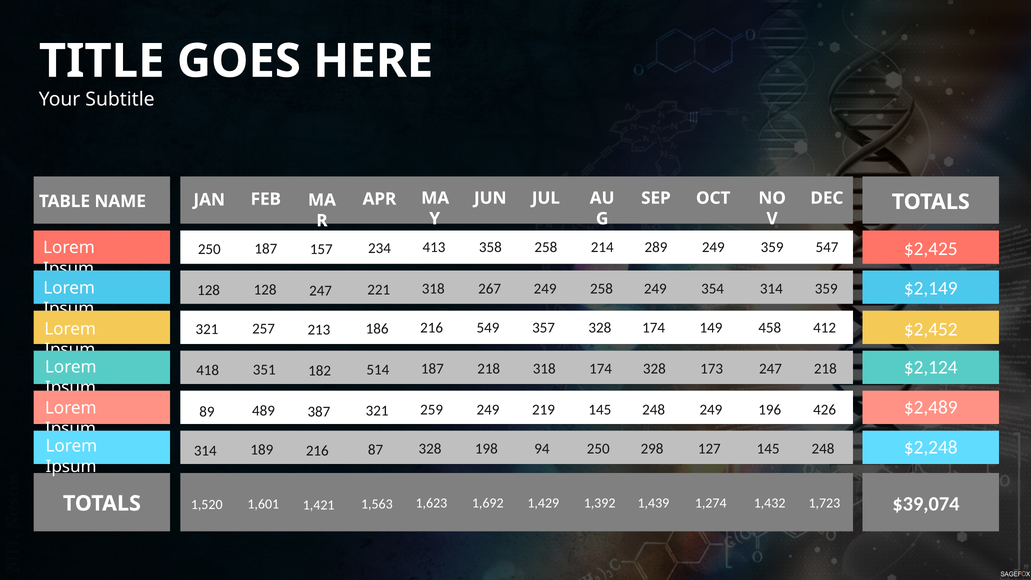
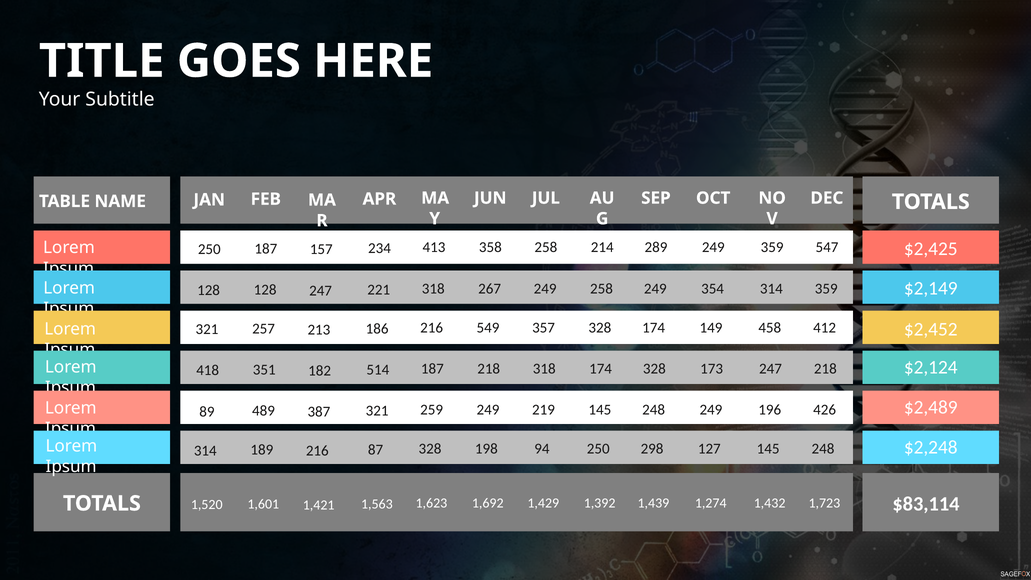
$39,074: $39,074 -> $83,114
